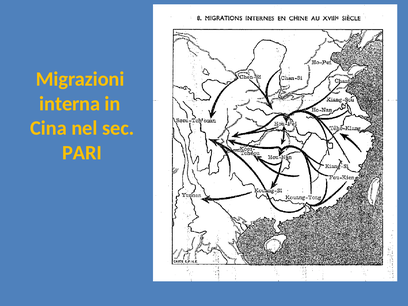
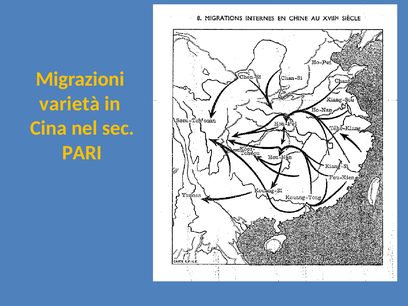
interna: interna -> varietà
